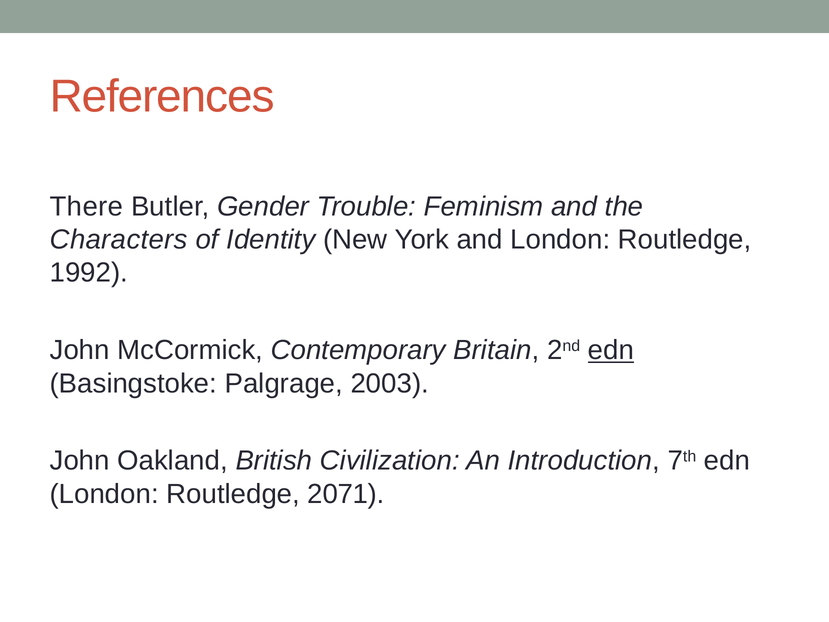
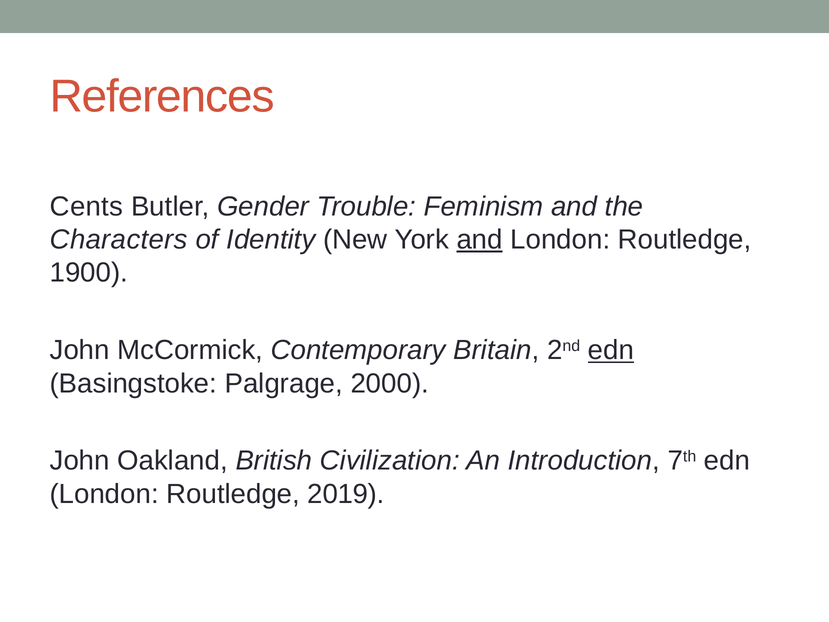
There: There -> Cents
and at (480, 240) underline: none -> present
1992: 1992 -> 1900
2003: 2003 -> 2000
2071: 2071 -> 2019
